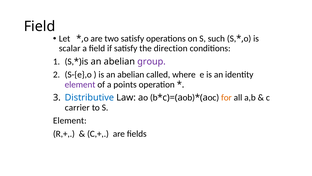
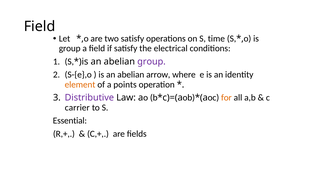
such: such -> time
scalar at (70, 48): scalar -> group
direction: direction -> electrical
called: called -> arrow
element at (80, 84) colour: purple -> orange
Distributive colour: blue -> purple
Element at (70, 120): Element -> Essential
